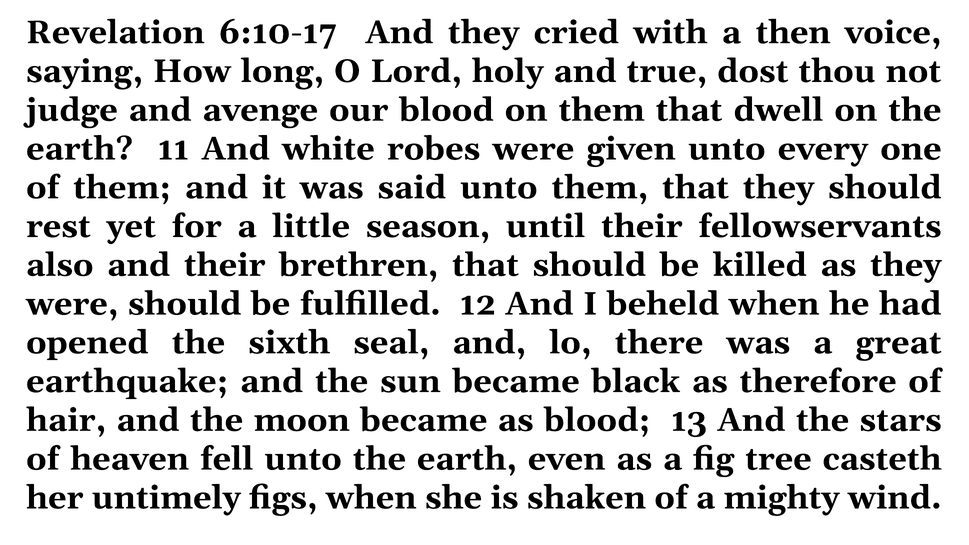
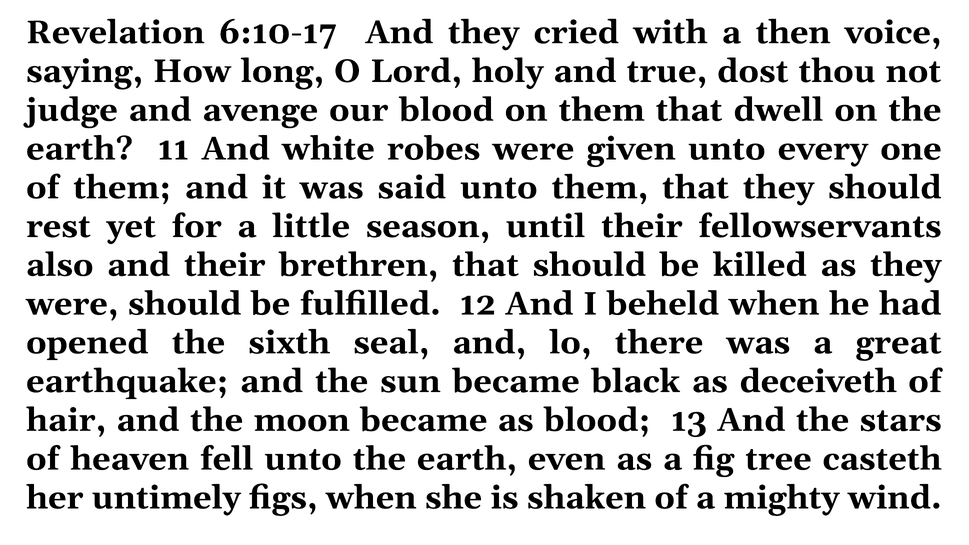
therefore: therefore -> deceiveth
